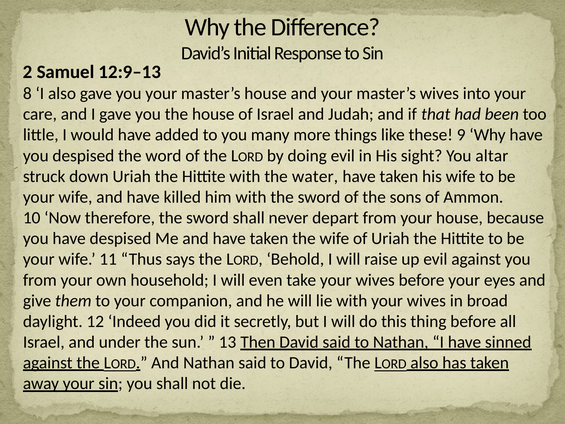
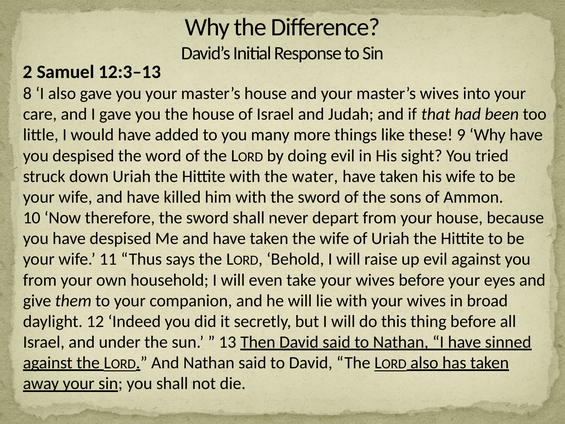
12:9–13: 12:9–13 -> 12:3–13
altar: altar -> tried
